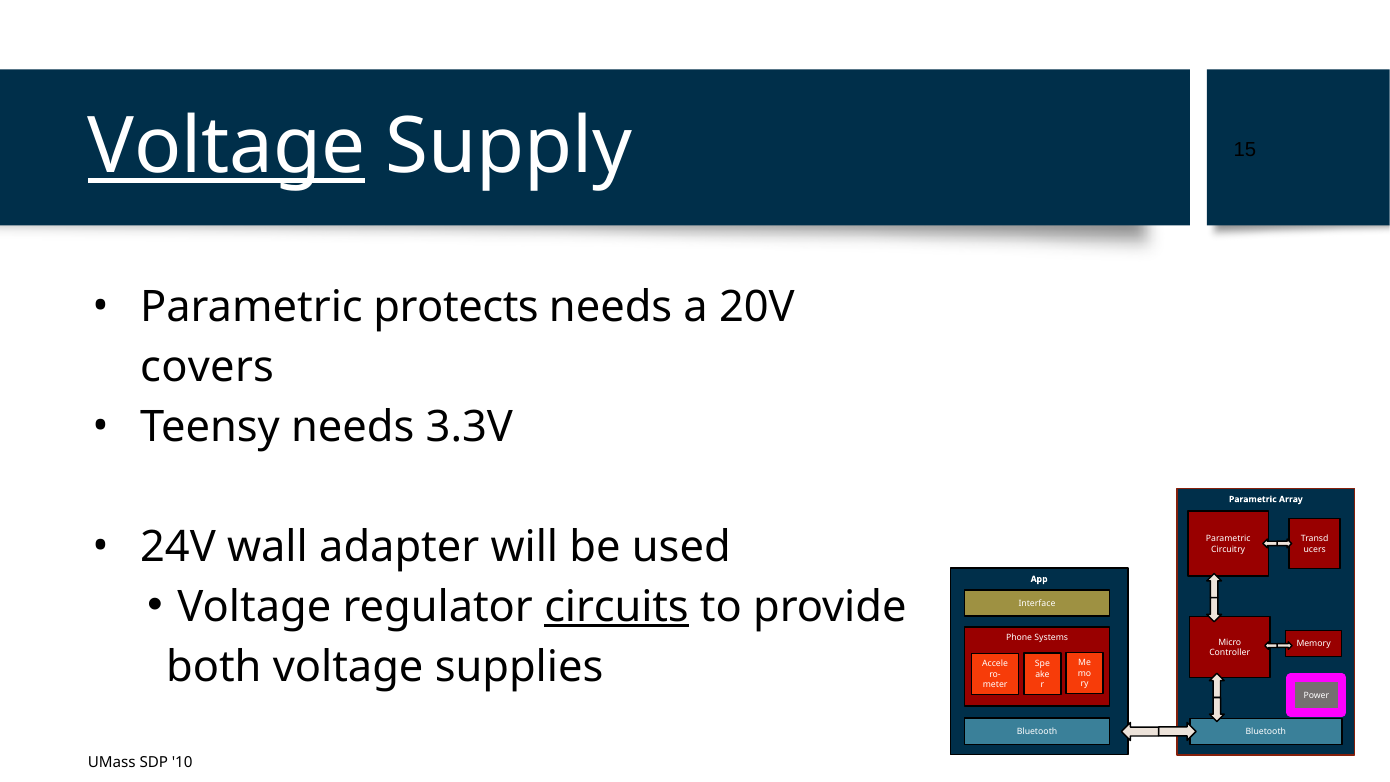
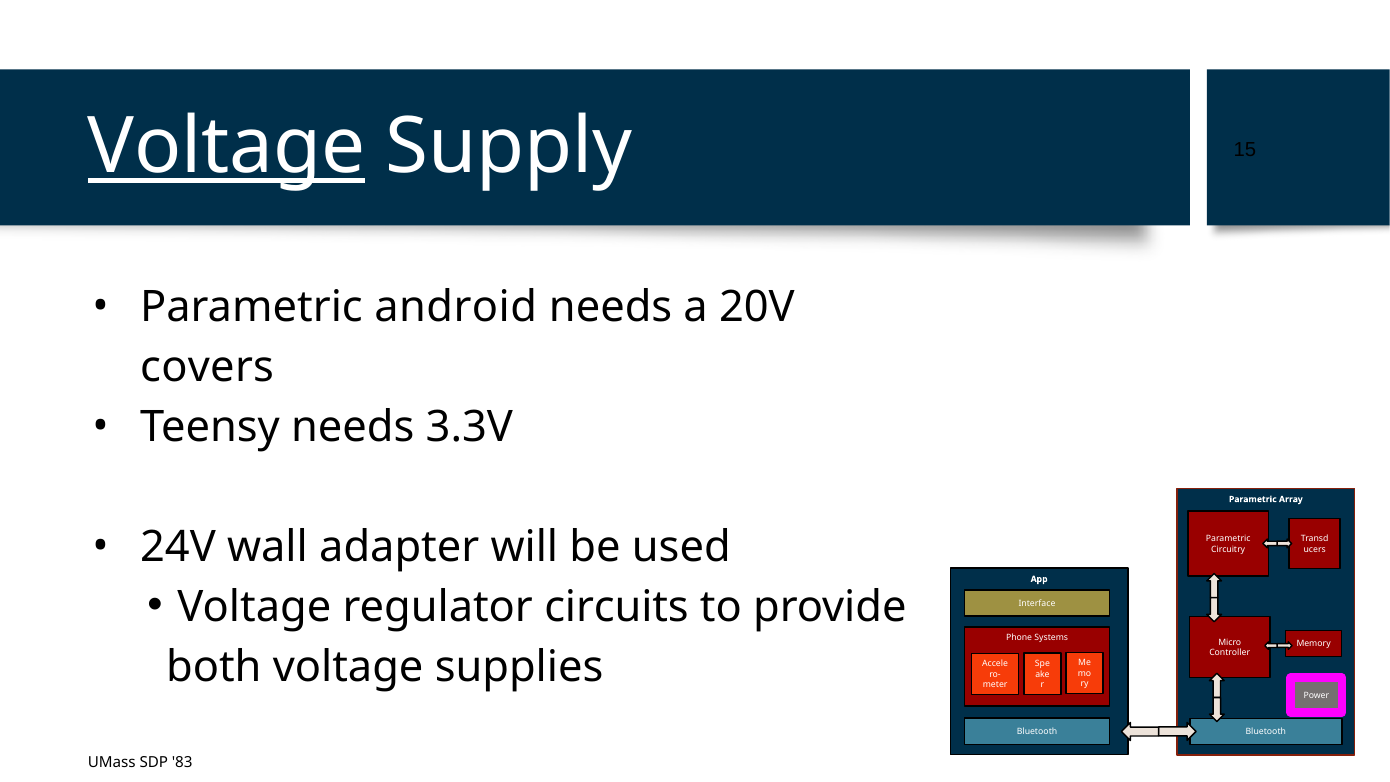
protects: protects -> android
circuits underline: present -> none
10: 10 -> 83
